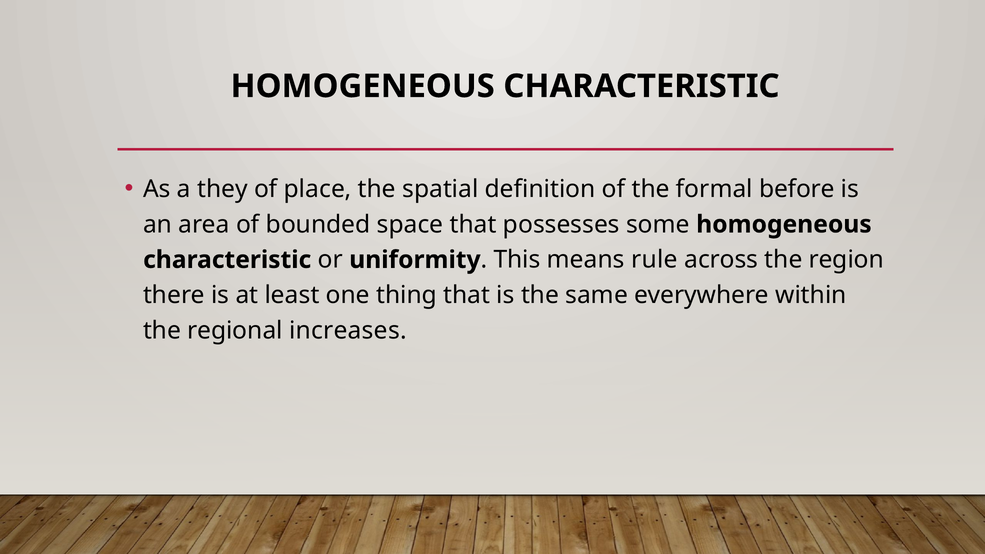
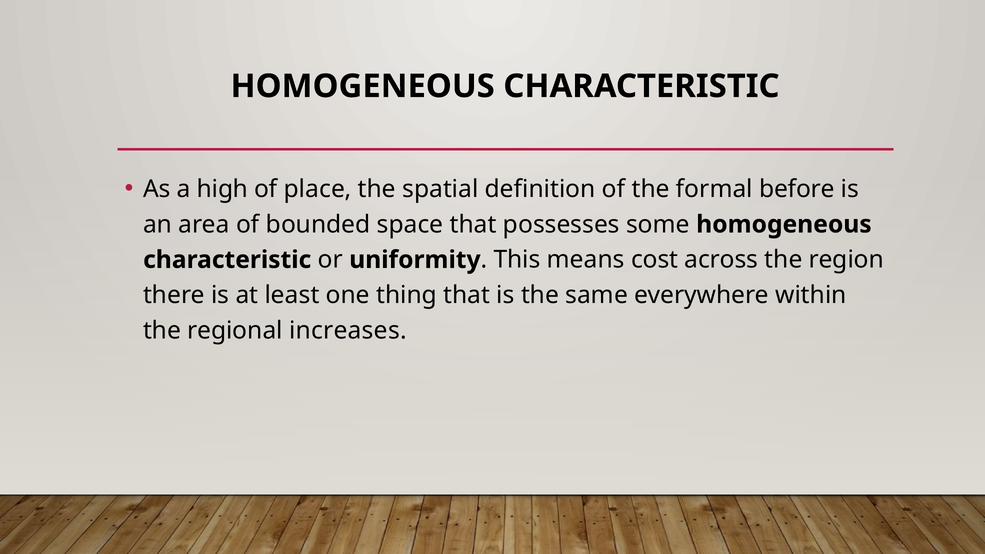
they: they -> high
rule: rule -> cost
